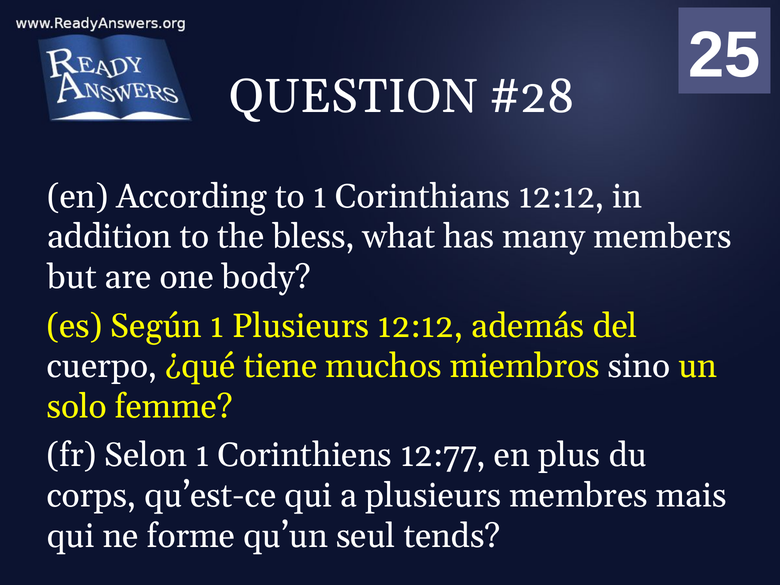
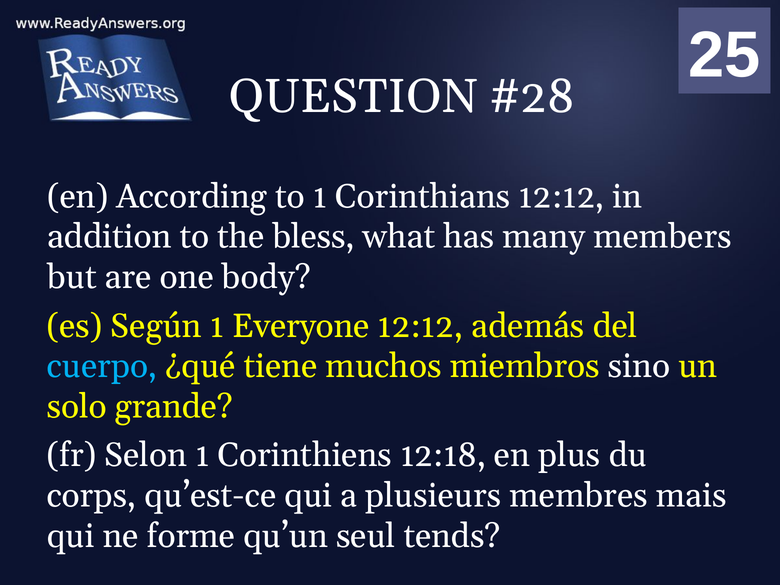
1 Plusieurs: Plusieurs -> Everyone
cuerpo colour: white -> light blue
femme: femme -> grande
12:77: 12:77 -> 12:18
